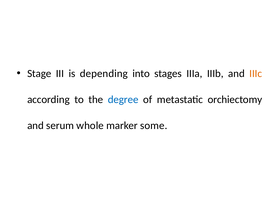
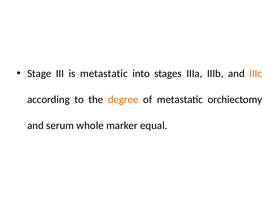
is depending: depending -> metastatic
degree colour: blue -> orange
some: some -> equal
